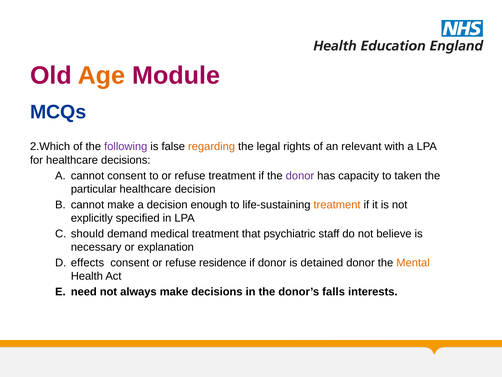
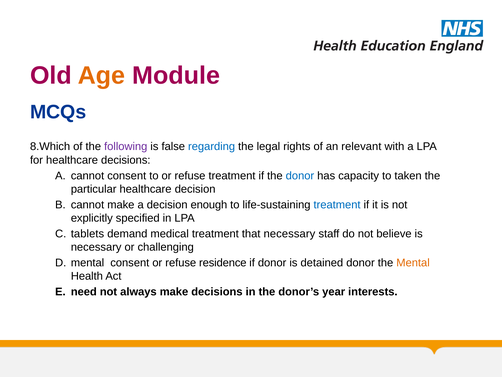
2.Which: 2.Which -> 8.Which
regarding colour: orange -> blue
donor at (300, 175) colour: purple -> blue
treatment at (337, 204) colour: orange -> blue
should: should -> tablets
that psychiatric: psychiatric -> necessary
explanation: explanation -> challenging
effects at (87, 262): effects -> mental
falls: falls -> year
